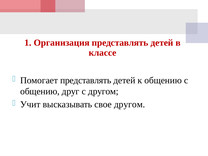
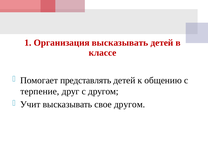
Организация представлять: представлять -> высказывать
общению at (40, 91): общению -> терпение
